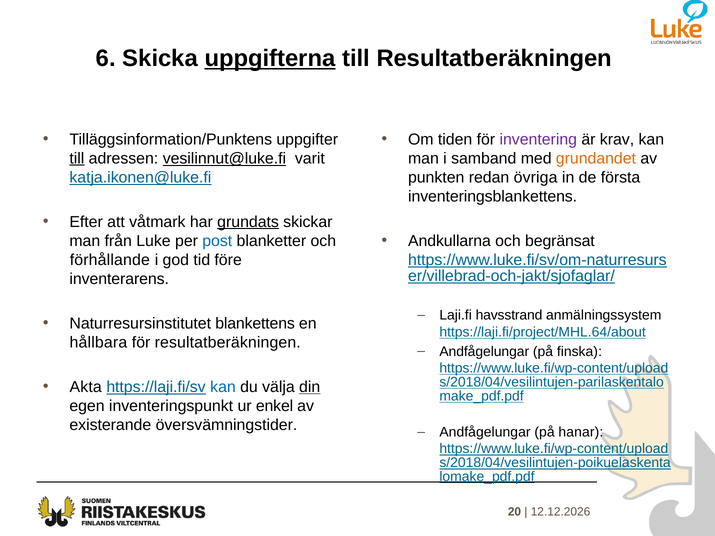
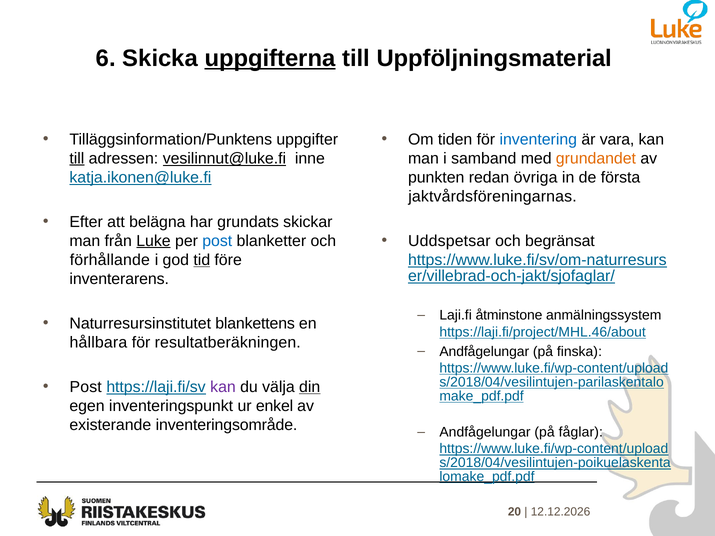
till Resultatberäkningen: Resultatberäkningen -> Uppföljningsmaterial
inventering colour: purple -> blue
krav: krav -> vara
varit: varit -> inne
inventeringsblankettens: inventeringsblankettens -> jaktvårdsföreningarnas
våtmark: våtmark -> belägna
grundats underline: present -> none
Andkullarna: Andkullarna -> Uddspetsar
Luke underline: none -> present
tid underline: none -> present
havsstrand: havsstrand -> åtminstone
https://laji.fi/project/MHL.64/about: https://laji.fi/project/MHL.64/about -> https://laji.fi/project/MHL.46/about
Akta at (86, 387): Akta -> Post
kan at (223, 387) colour: blue -> purple
översvämningstider: översvämningstider -> inventeringsområde
hanar: hanar -> fåglar
